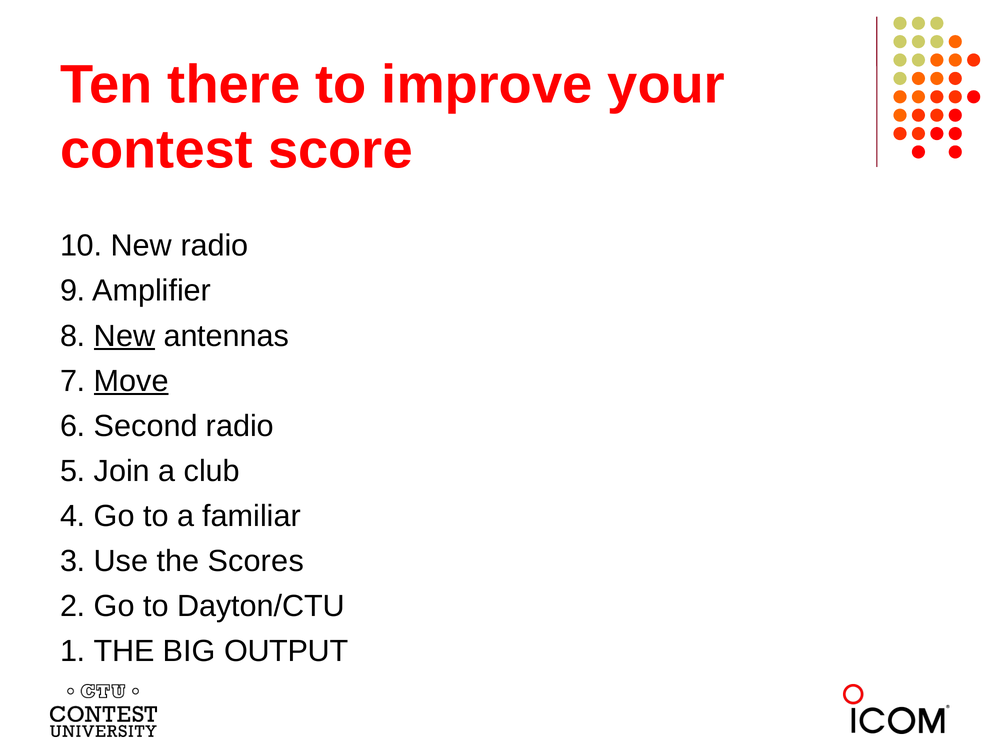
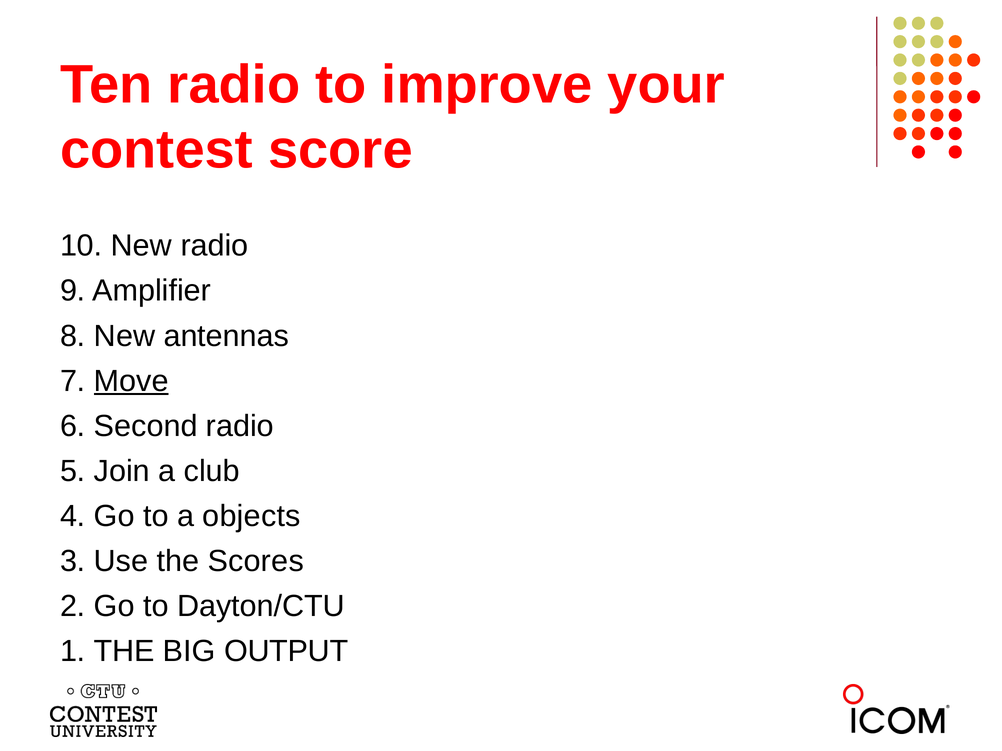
Ten there: there -> radio
New at (125, 336) underline: present -> none
familiar: familiar -> objects
